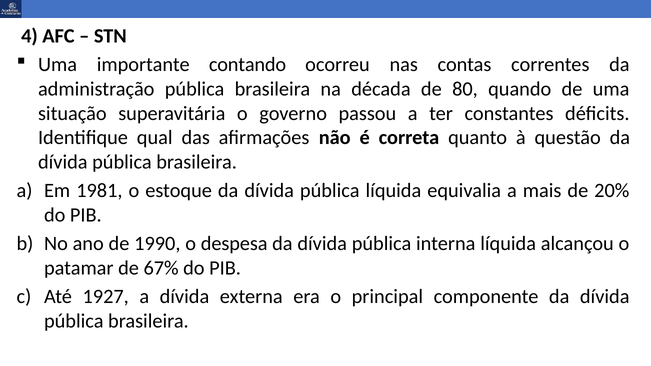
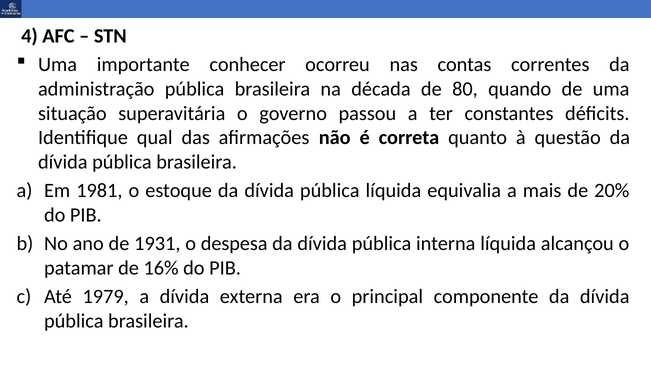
contando: contando -> conhecer
1990: 1990 -> 1931
67%: 67% -> 16%
1927: 1927 -> 1979
